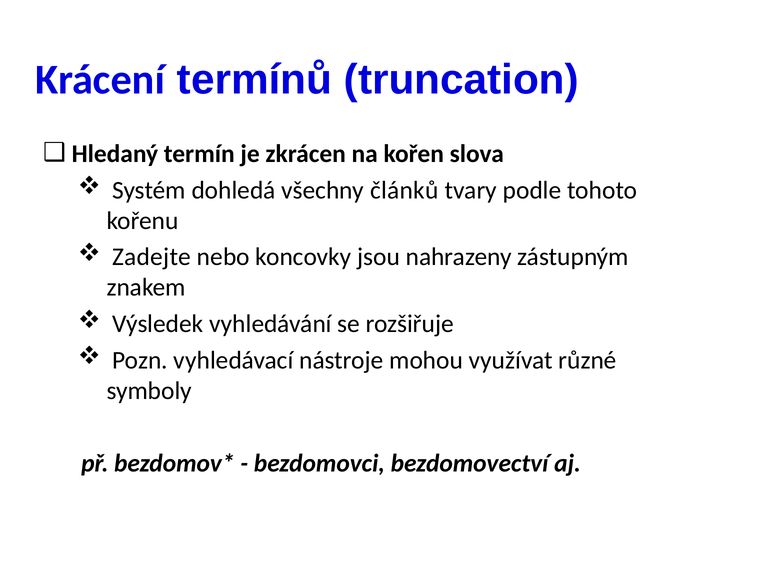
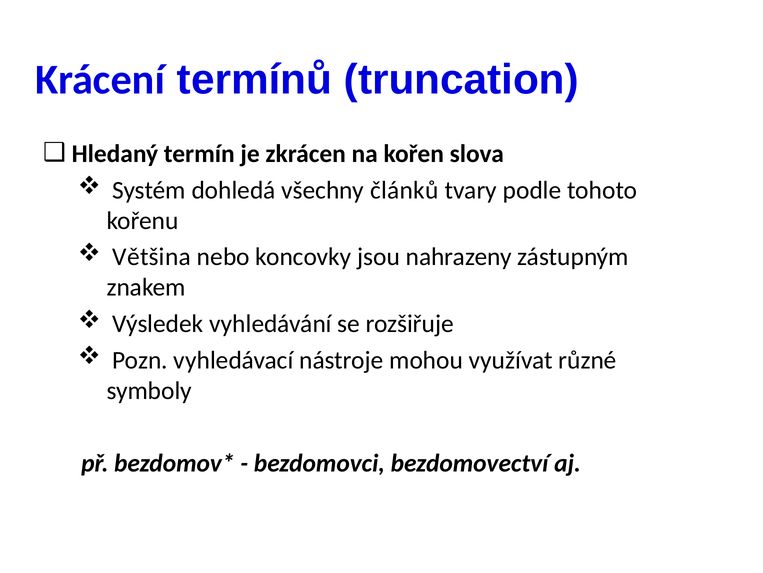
Zadejte: Zadejte -> Většina
